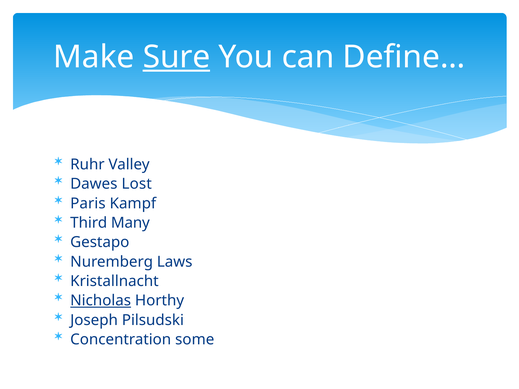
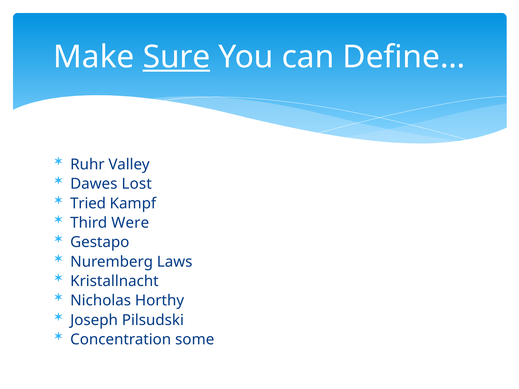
Paris: Paris -> Tried
Many: Many -> Were
Nicholas underline: present -> none
